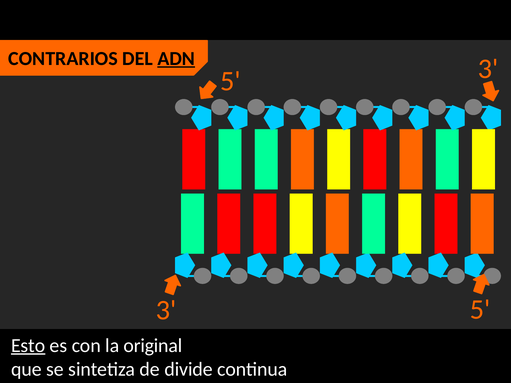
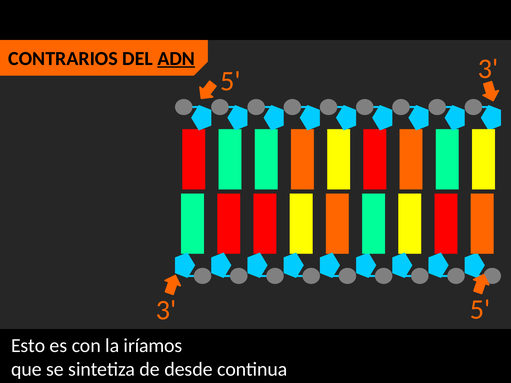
Esto underline: present -> none
original: original -> iríamos
divide: divide -> desde
